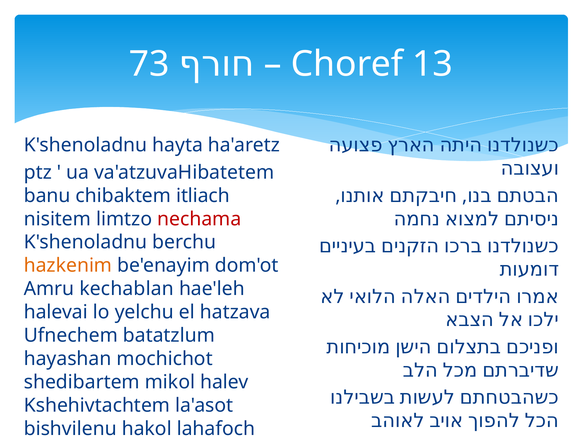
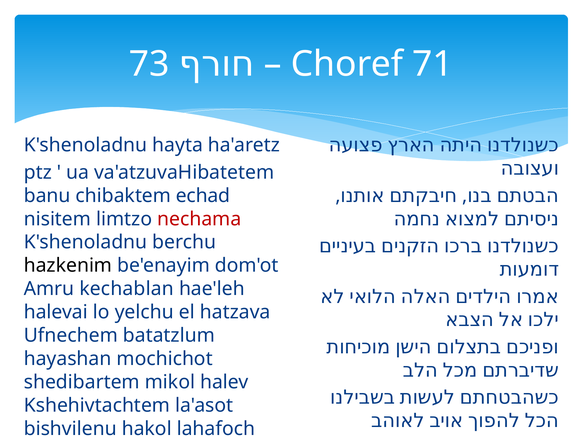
13: 13 -> 71
itliach: itliach -> echad
hazkenim colour: orange -> black
